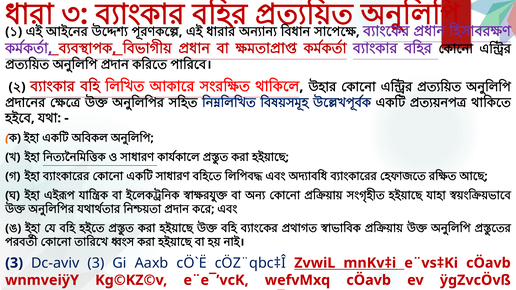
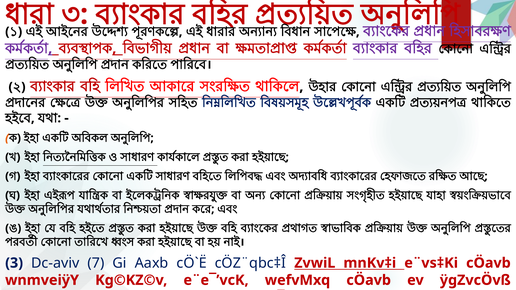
Dc-aviv 3: 3 -> 7
